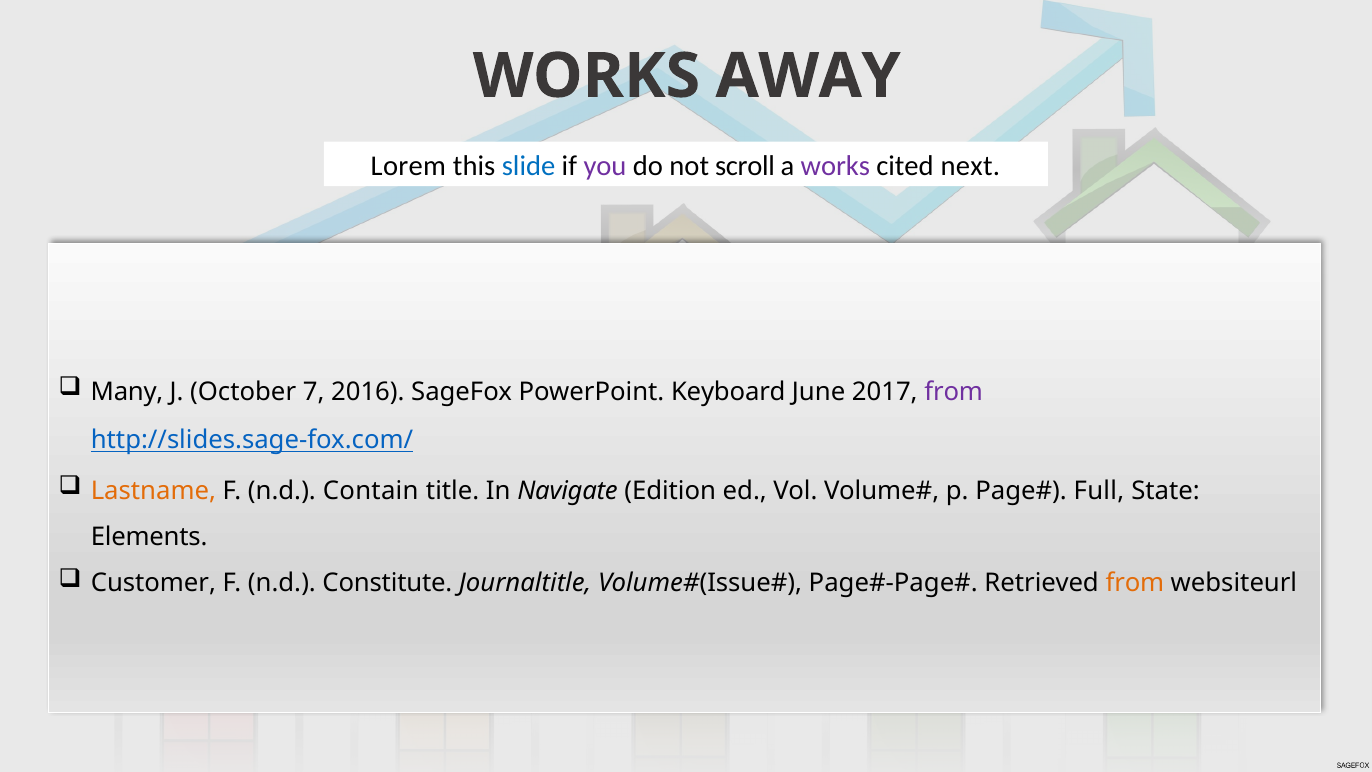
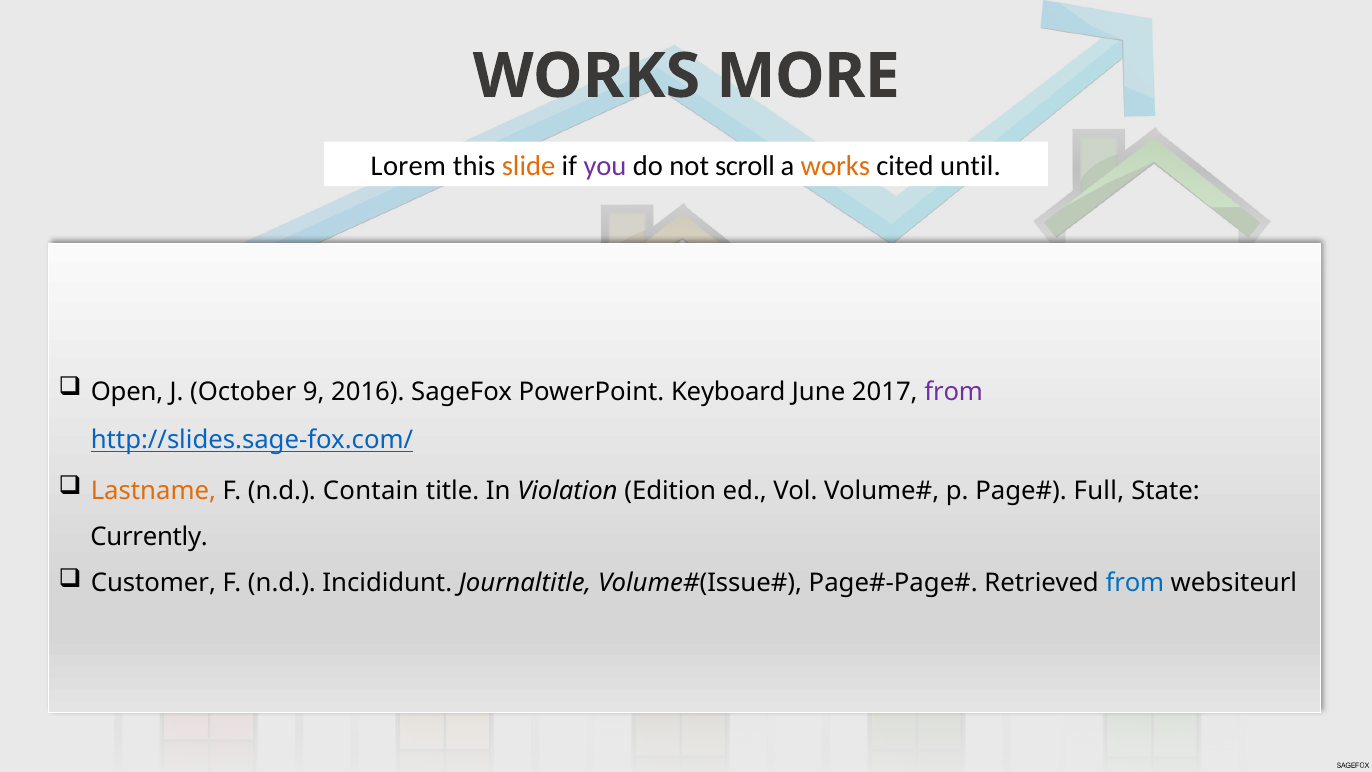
AWAY: AWAY -> MORE
slide colour: blue -> orange
works at (835, 166) colour: purple -> orange
next: next -> until
Many: Many -> Open
7: 7 -> 9
Navigate: Navigate -> Violation
Elements: Elements -> Currently
Constitute: Constitute -> Incididunt
from at (1135, 583) colour: orange -> blue
